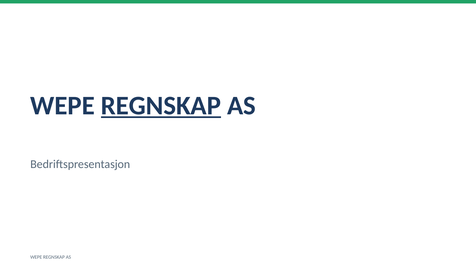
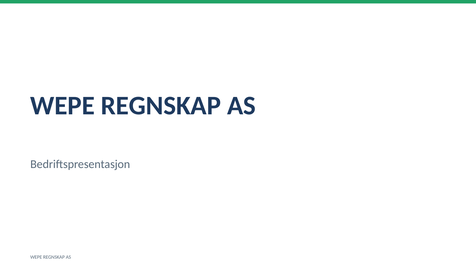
REGNSKAP at (161, 106) underline: present -> none
